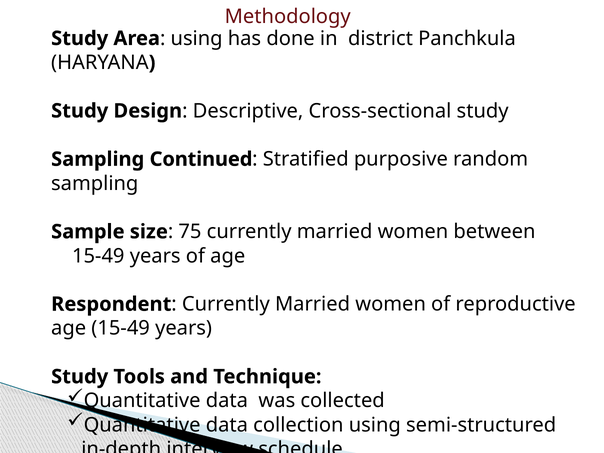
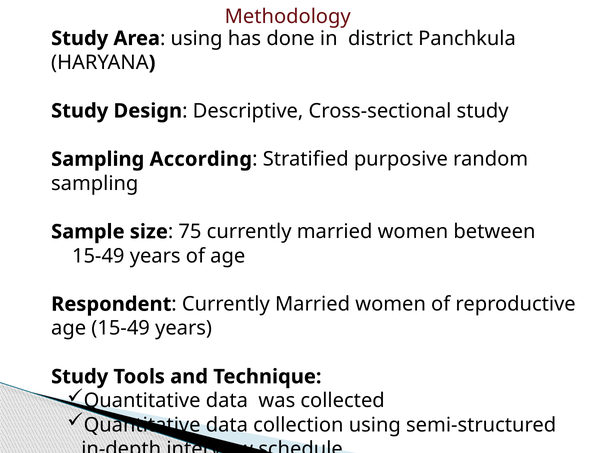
Continued: Continued -> According
